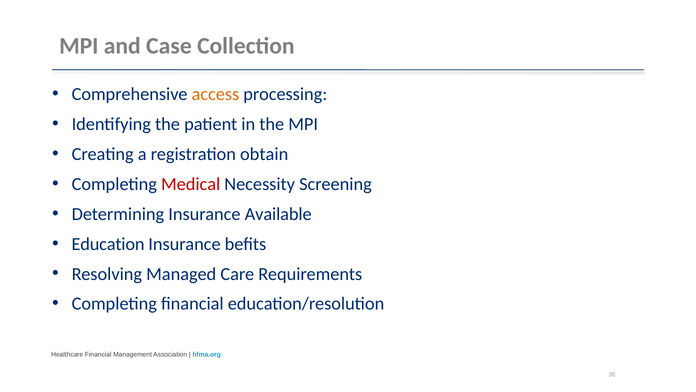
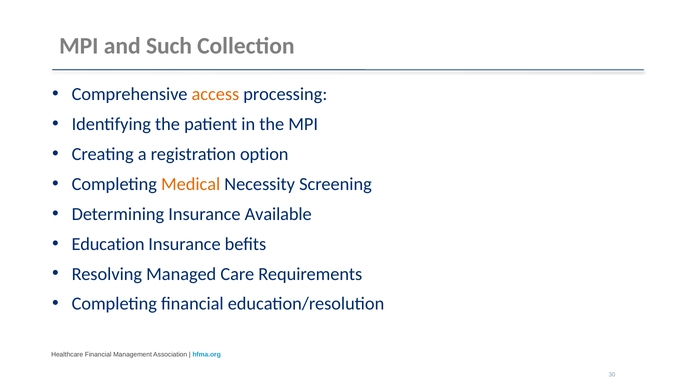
Case: Case -> Such
obtain: obtain -> option
Medical colour: red -> orange
